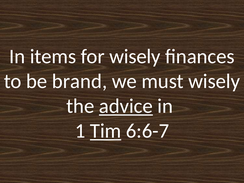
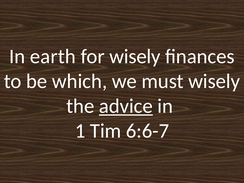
items: items -> earth
brand: brand -> which
Tim underline: present -> none
